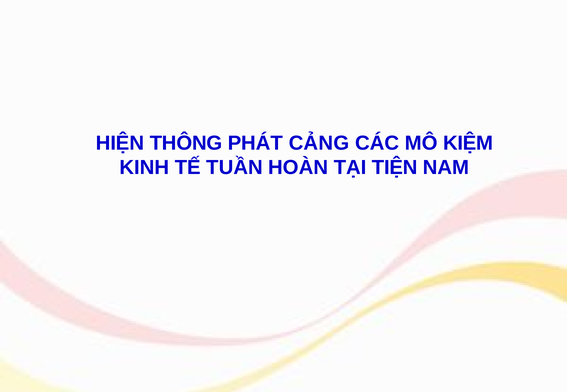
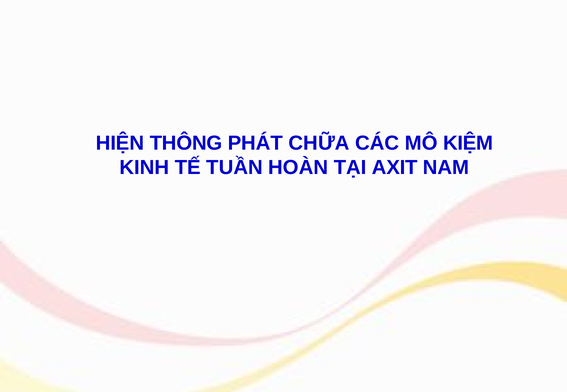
CẢNG: CẢNG -> CHỮA
TIỆN: TIỆN -> AXIT
